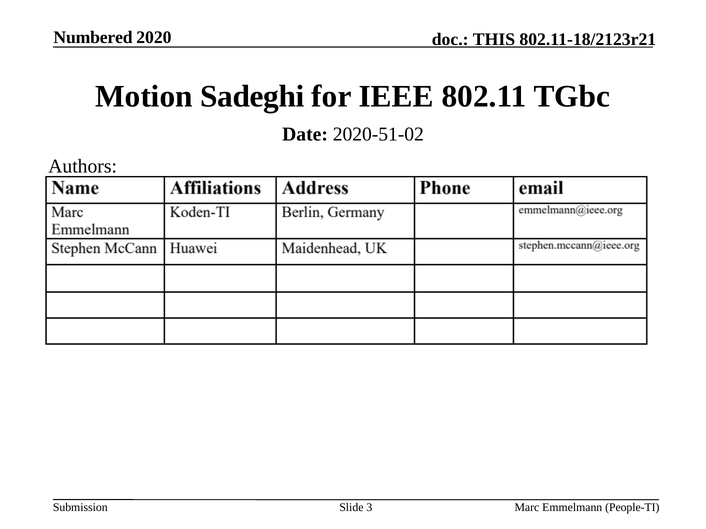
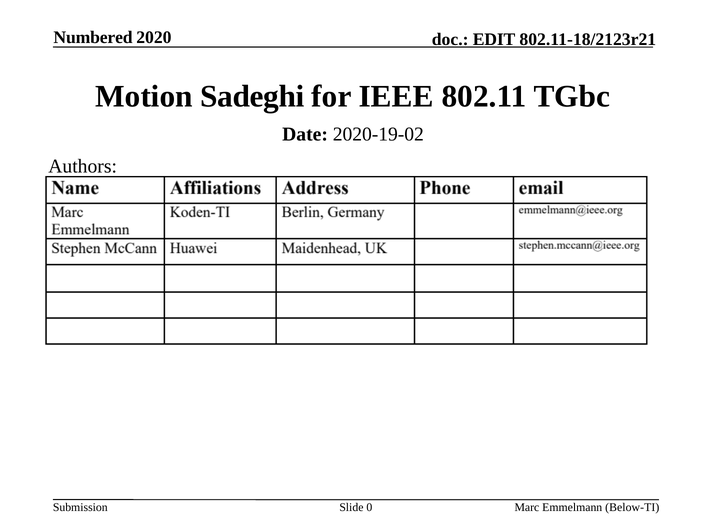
THIS: THIS -> EDIT
2020-51-02: 2020-51-02 -> 2020-19-02
3: 3 -> 0
People-TI: People-TI -> Below-TI
